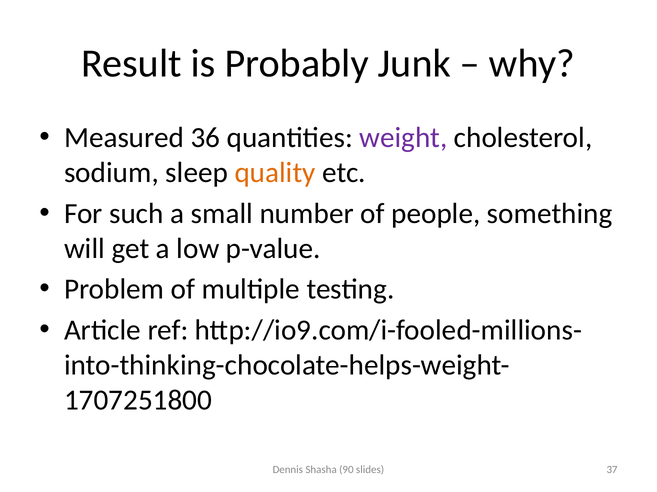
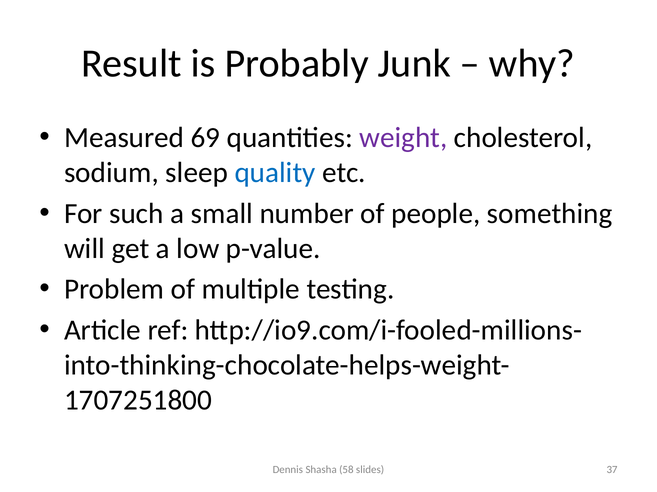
36: 36 -> 69
quality colour: orange -> blue
90: 90 -> 58
